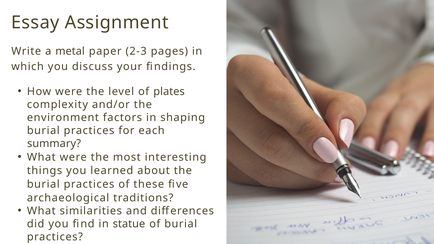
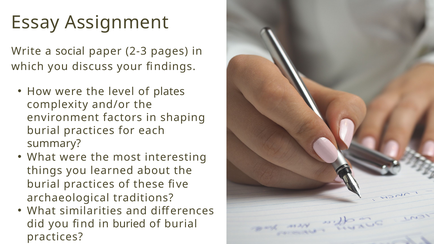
metal: metal -> social
statue: statue -> buried
